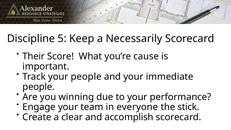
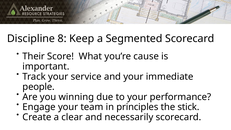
5: 5 -> 8
Necessarily: Necessarily -> Segmented
your people: people -> service
everyone: everyone -> principles
accomplish: accomplish -> necessarily
